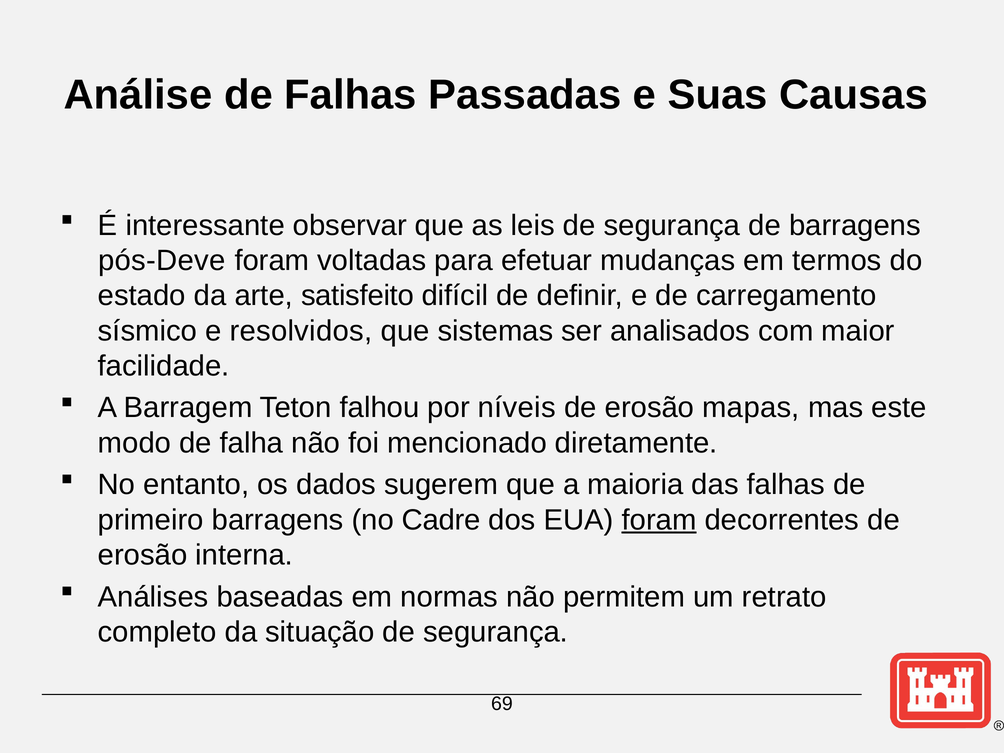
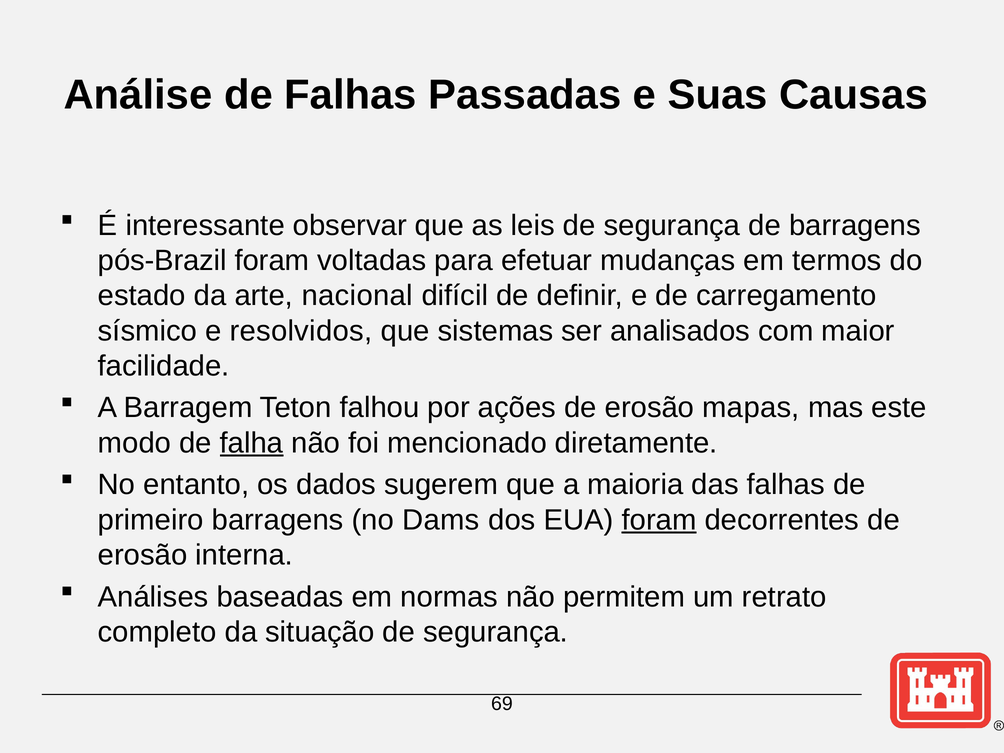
pós-Deve: pós-Deve -> pós-Brazil
satisfeito: satisfeito -> nacional
níveis: níveis -> ações
falha underline: none -> present
Cadre: Cadre -> Dams
